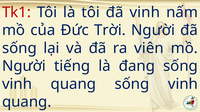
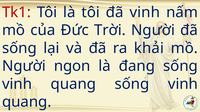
viên: viên -> khải
tiếng: tiếng -> ngon
